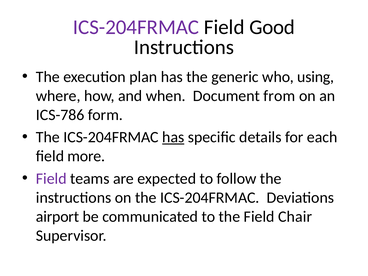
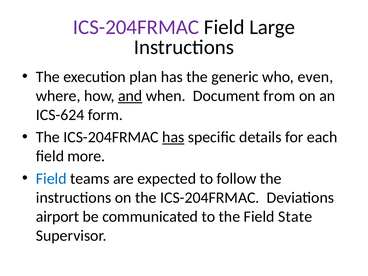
Good: Good -> Large
using: using -> even
and underline: none -> present
ICS-786: ICS-786 -> ICS-624
Field at (51, 179) colour: purple -> blue
Chair: Chair -> State
